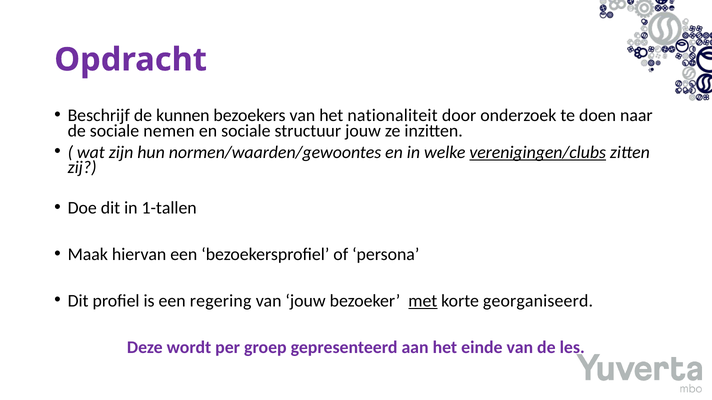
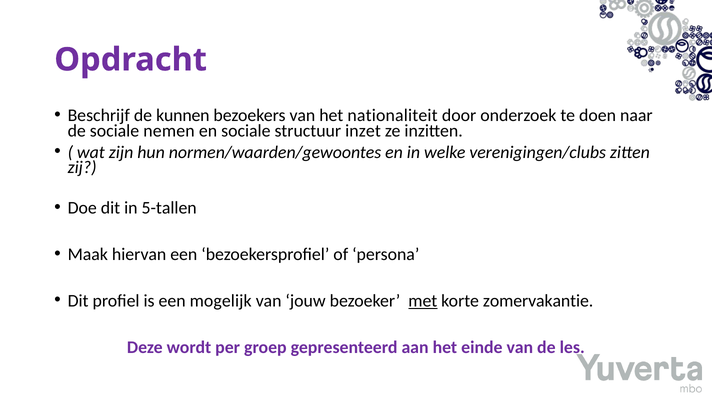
structuur jouw: jouw -> inzet
verenigingen/clubs underline: present -> none
1-tallen: 1-tallen -> 5-tallen
regering: regering -> mogelijk
georganiseerd: georganiseerd -> zomervakantie
